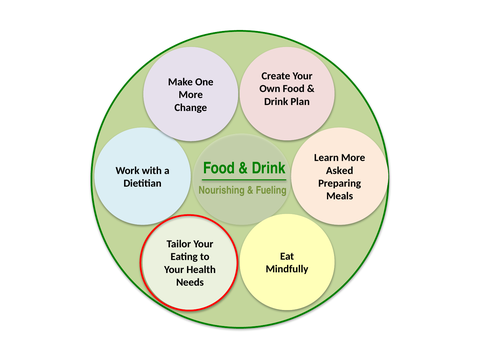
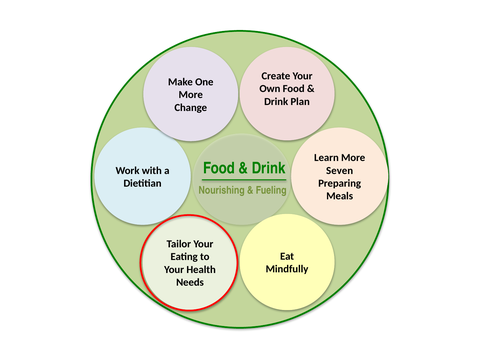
Asked: Asked -> Seven
